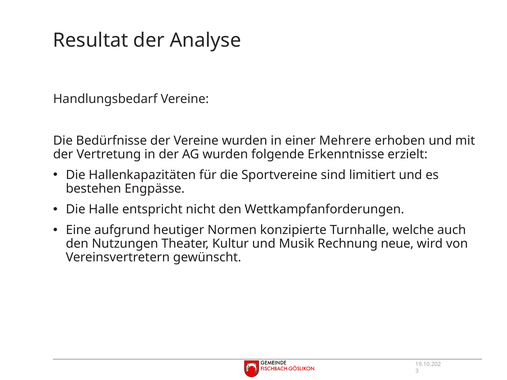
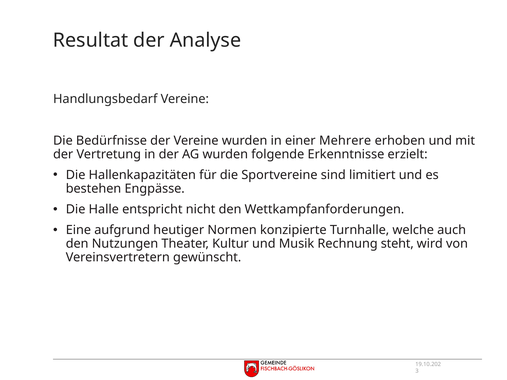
neue: neue -> steht
